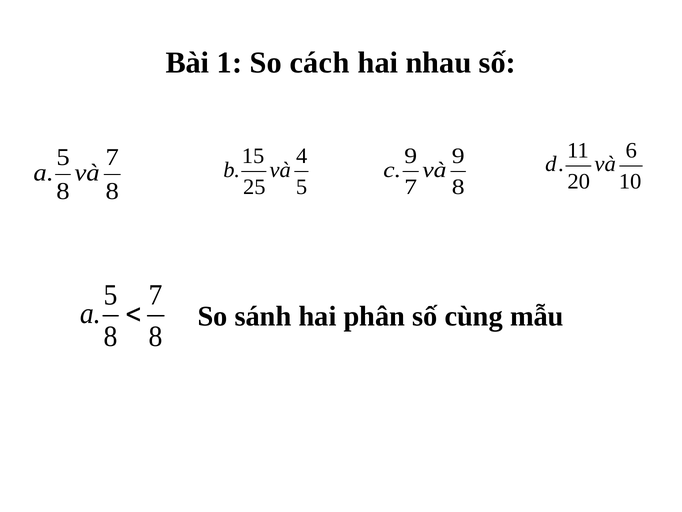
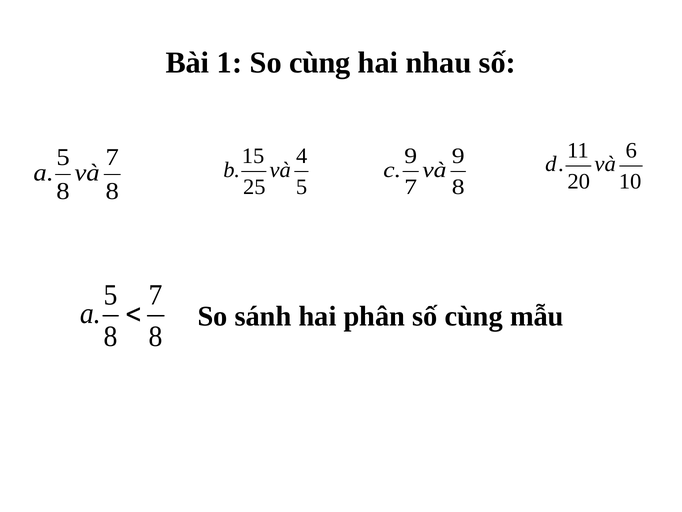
So cách: cách -> cùng
